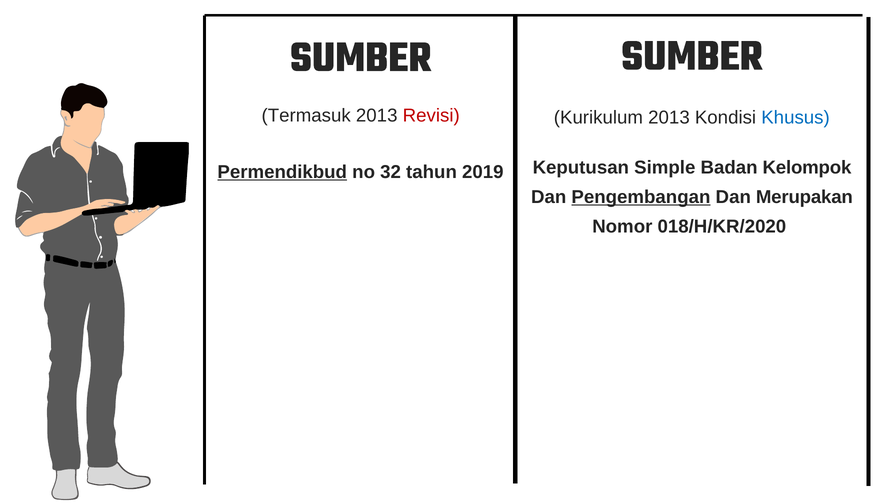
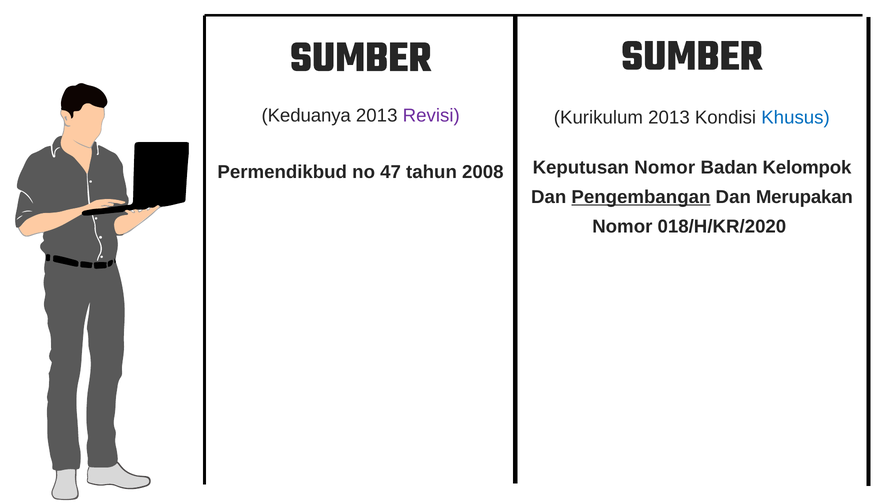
Termasuk: Termasuk -> Keduanya
Revisi colour: red -> purple
Permendikbud underline: present -> none
32: 32 -> 47
2019: 2019 -> 2008
Keputusan Simple: Simple -> Nomor
